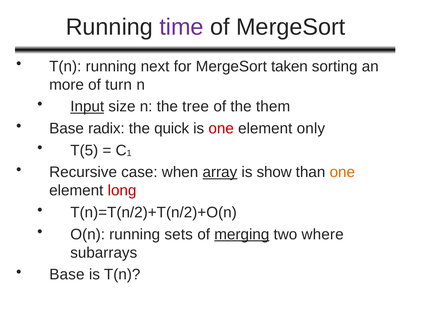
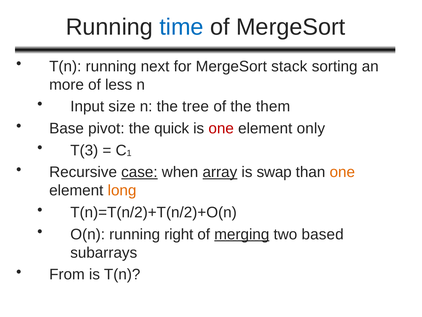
time colour: purple -> blue
taken: taken -> stack
turn: turn -> less
Input underline: present -> none
radix: radix -> pivot
T(5: T(5 -> T(3
case underline: none -> present
show: show -> swap
long colour: red -> orange
sets: sets -> right
where: where -> based
Base at (67, 274): Base -> From
